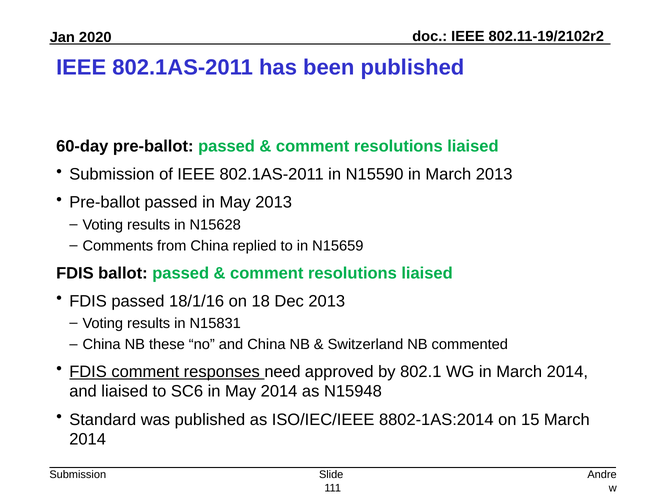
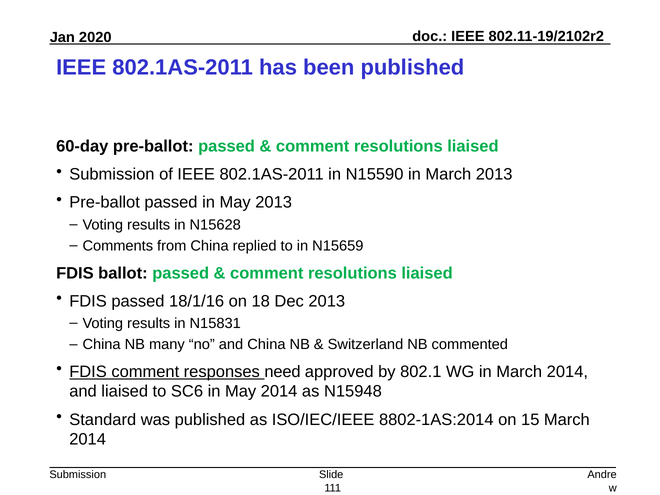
these: these -> many
